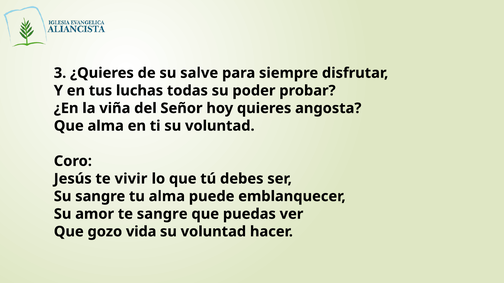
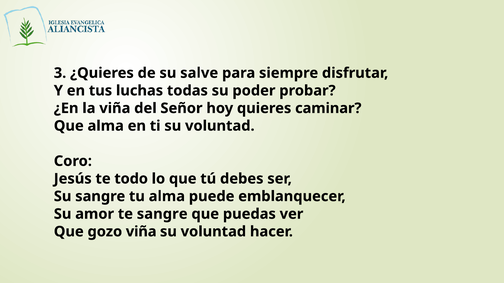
angosta: angosta -> caminar
vivir: vivir -> todo
gozo vida: vida -> viña
